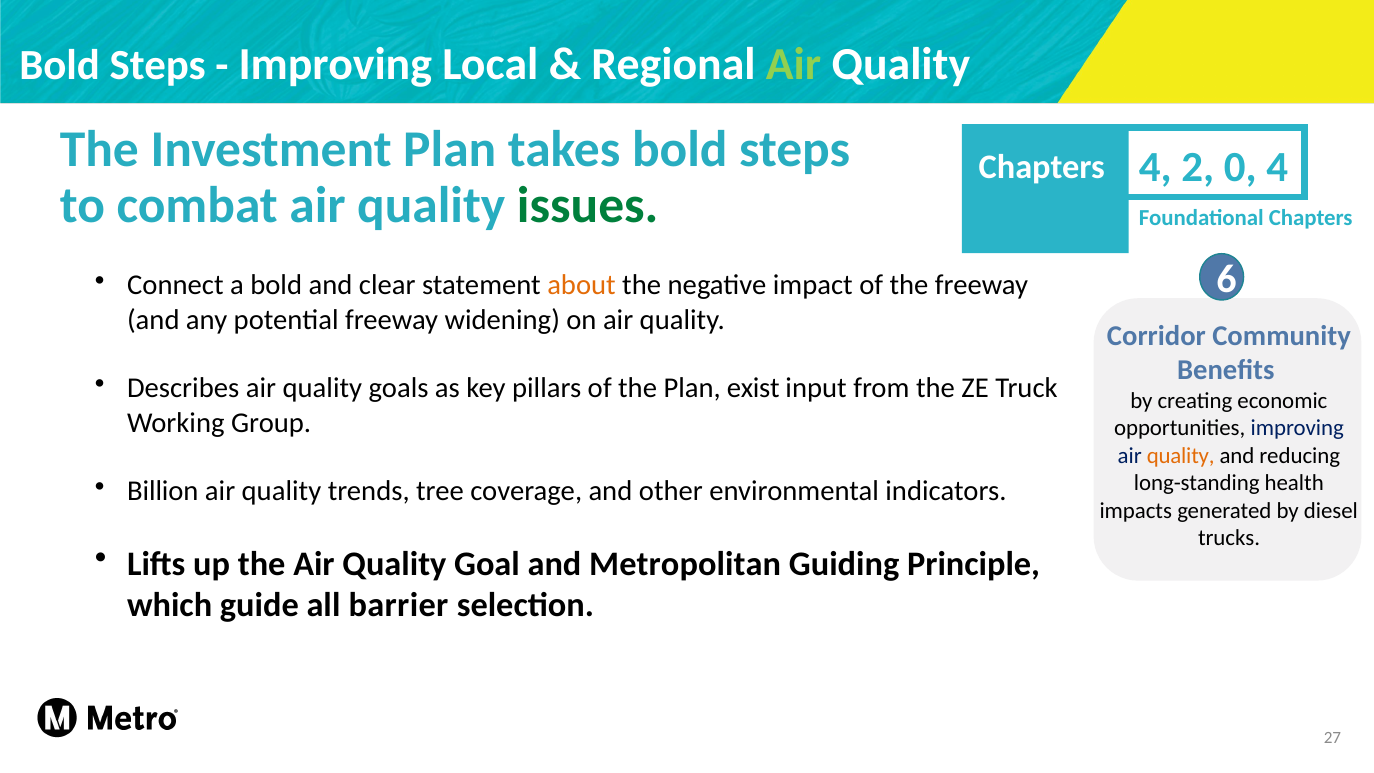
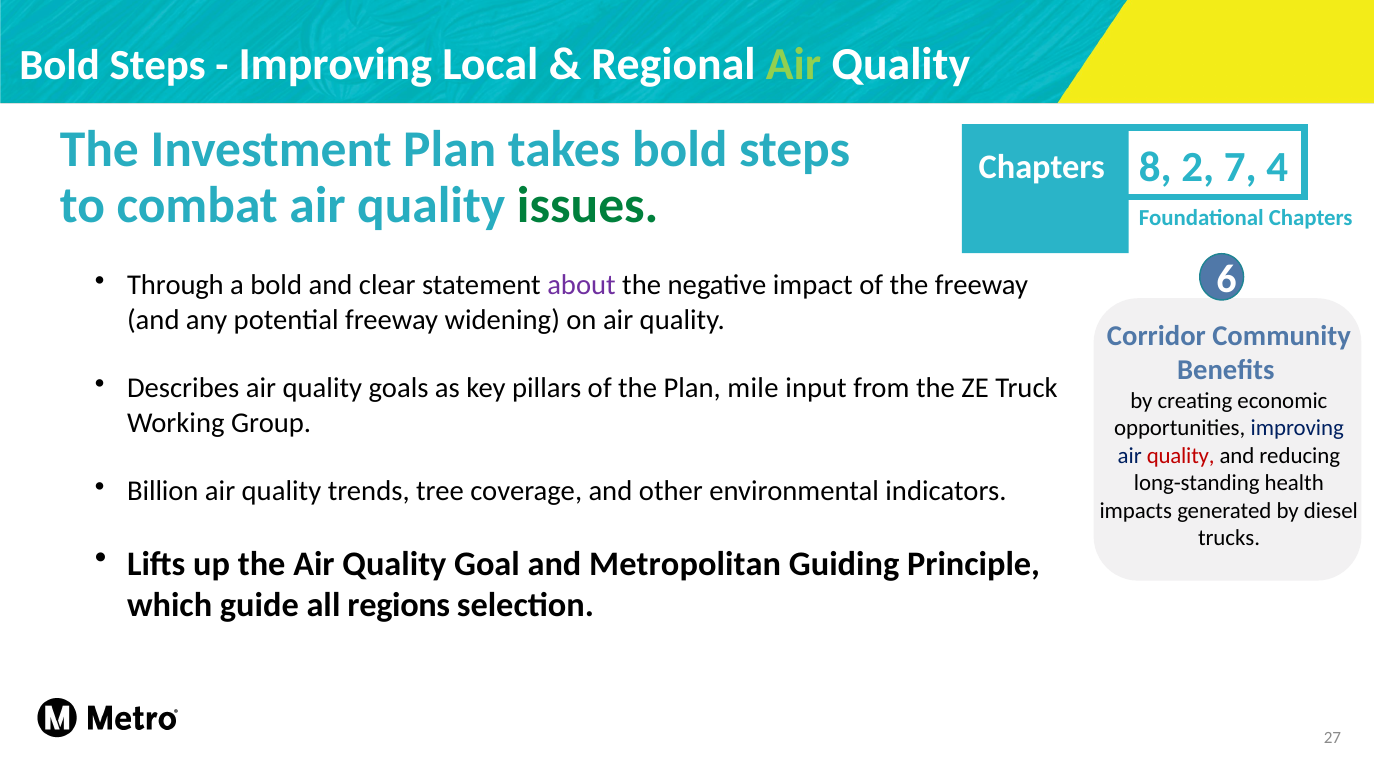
Chapters 4: 4 -> 8
0: 0 -> 7
Connect: Connect -> Through
about colour: orange -> purple
exist: exist -> mile
quality at (1181, 456) colour: orange -> red
barrier: barrier -> regions
